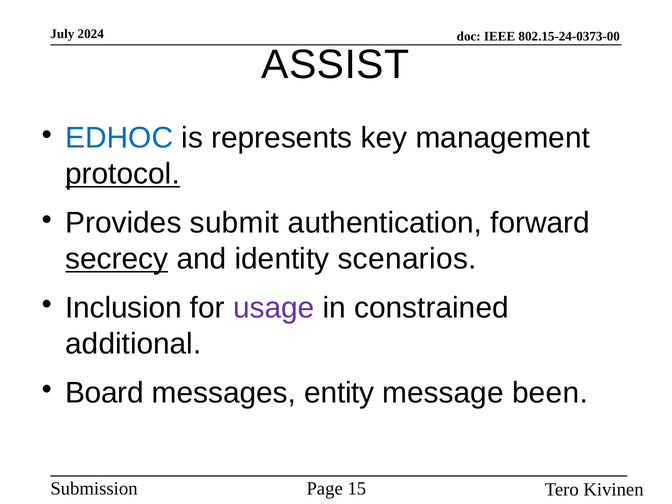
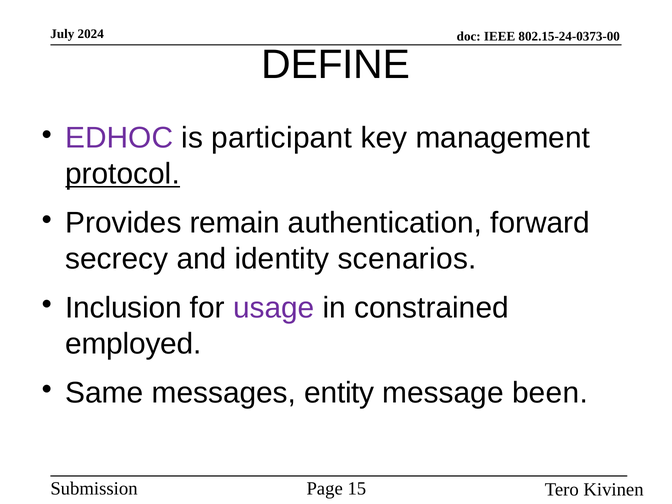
ASSIST: ASSIST -> DEFINE
EDHOC colour: blue -> purple
represents: represents -> participant
submit: submit -> remain
secrecy underline: present -> none
additional: additional -> employed
Board: Board -> Same
